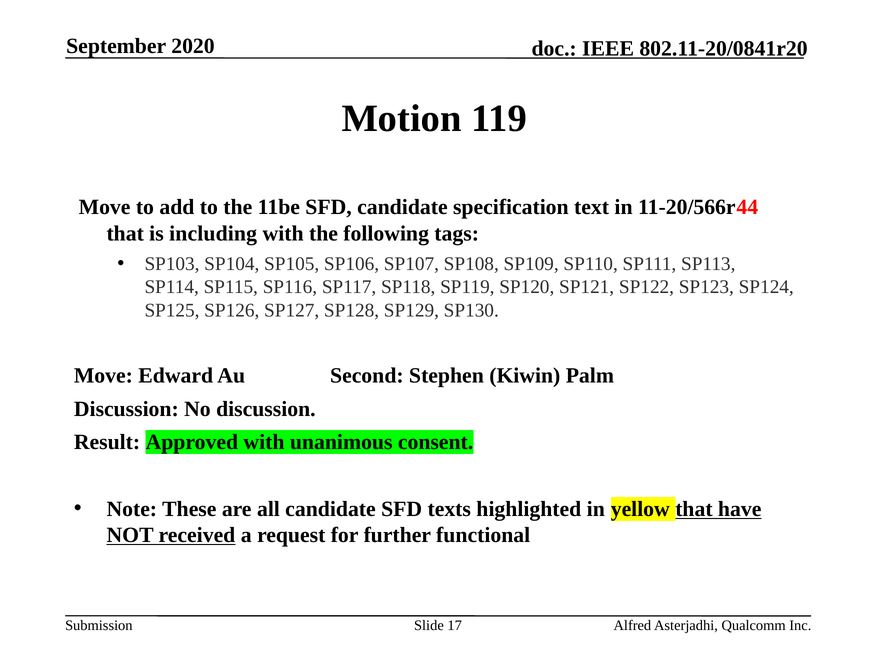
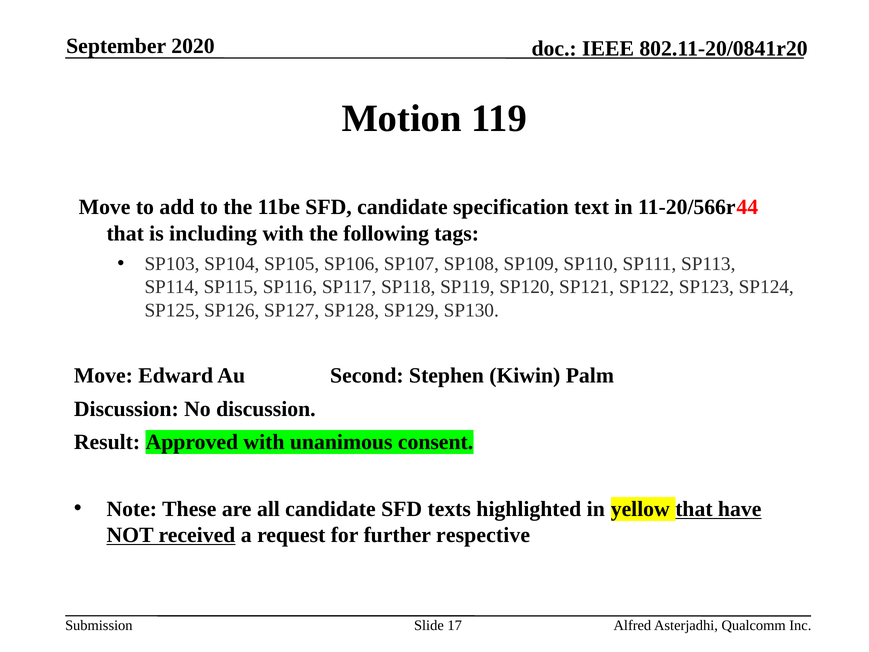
functional: functional -> respective
